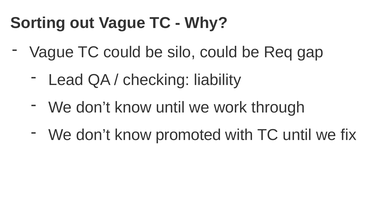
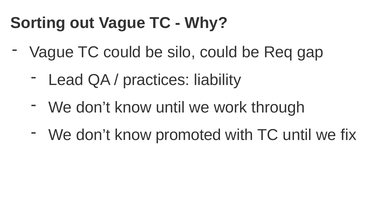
checking: checking -> practices
